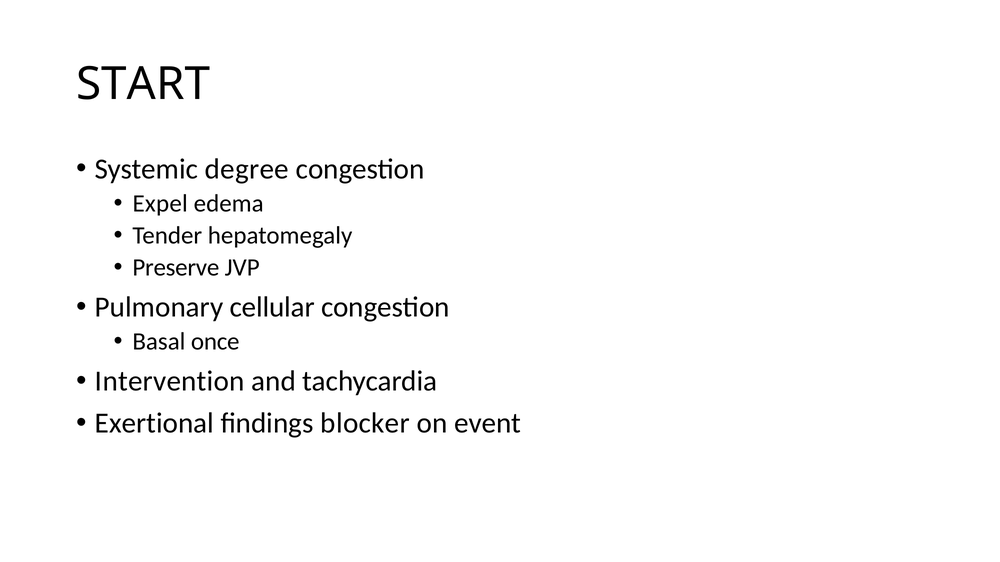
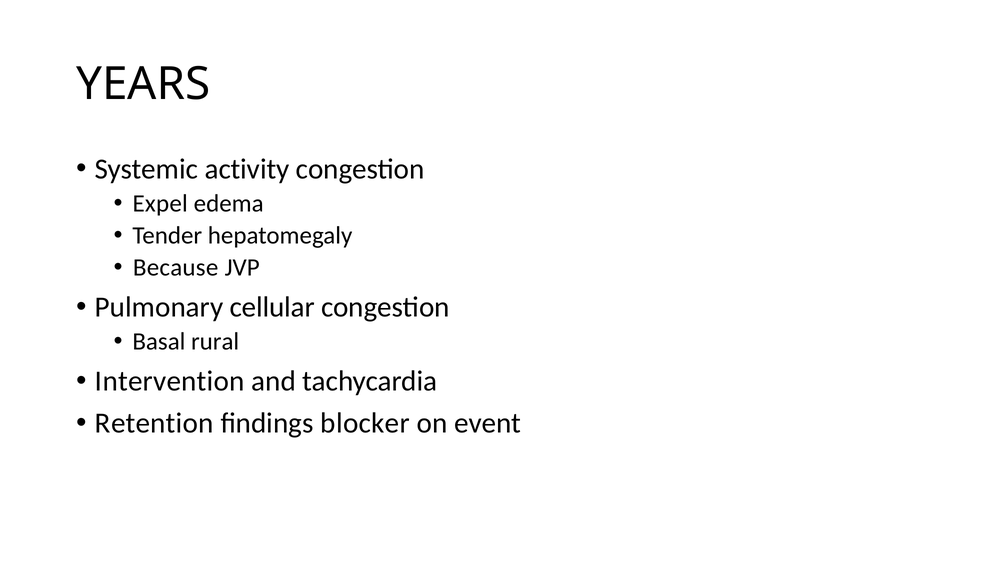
START: START -> YEARS
degree: degree -> activity
Preserve: Preserve -> Because
once: once -> rural
Exertional: Exertional -> Retention
